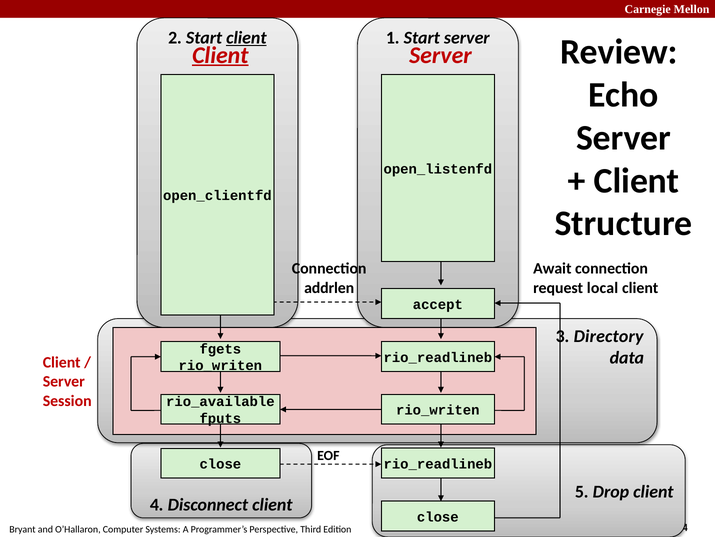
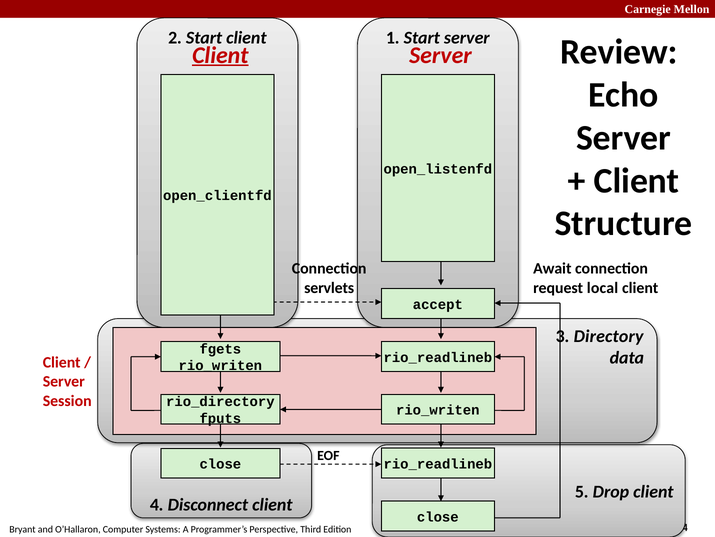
client at (246, 38) underline: present -> none
addrlen: addrlen -> servlets
rio_available: rio_available -> rio_directory
